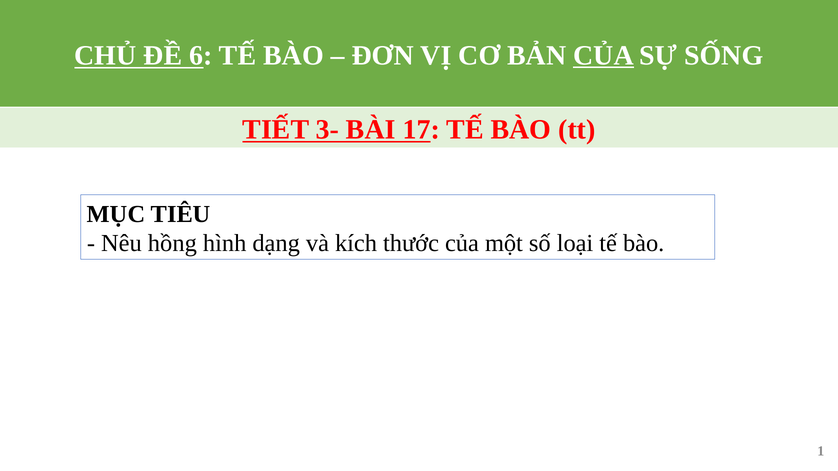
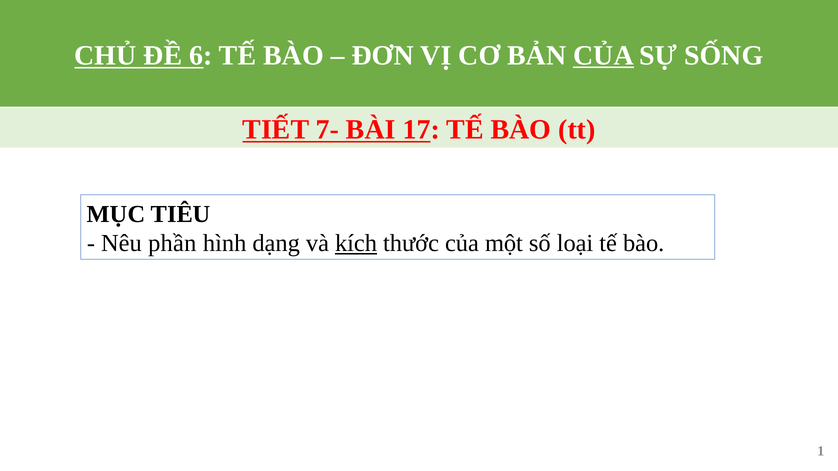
3-: 3- -> 7-
hồng: hồng -> phần
kích underline: none -> present
